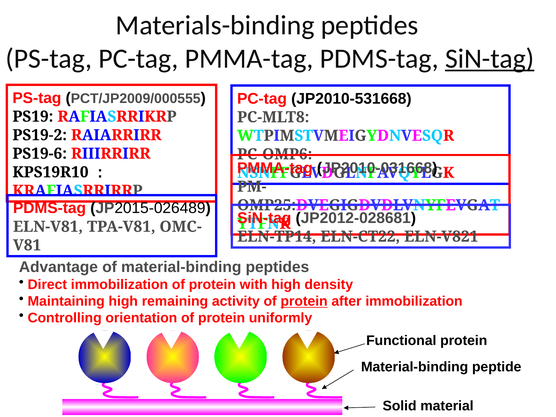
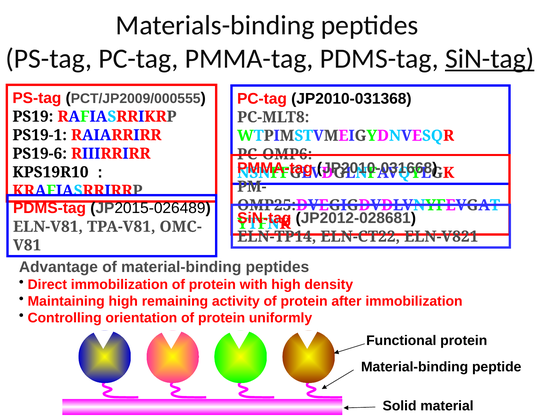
JP2010-531668: JP2010-531668 -> JP2010-031368
PS19-2: PS19-2 -> PS19-1
protein at (304, 301) underline: present -> none
